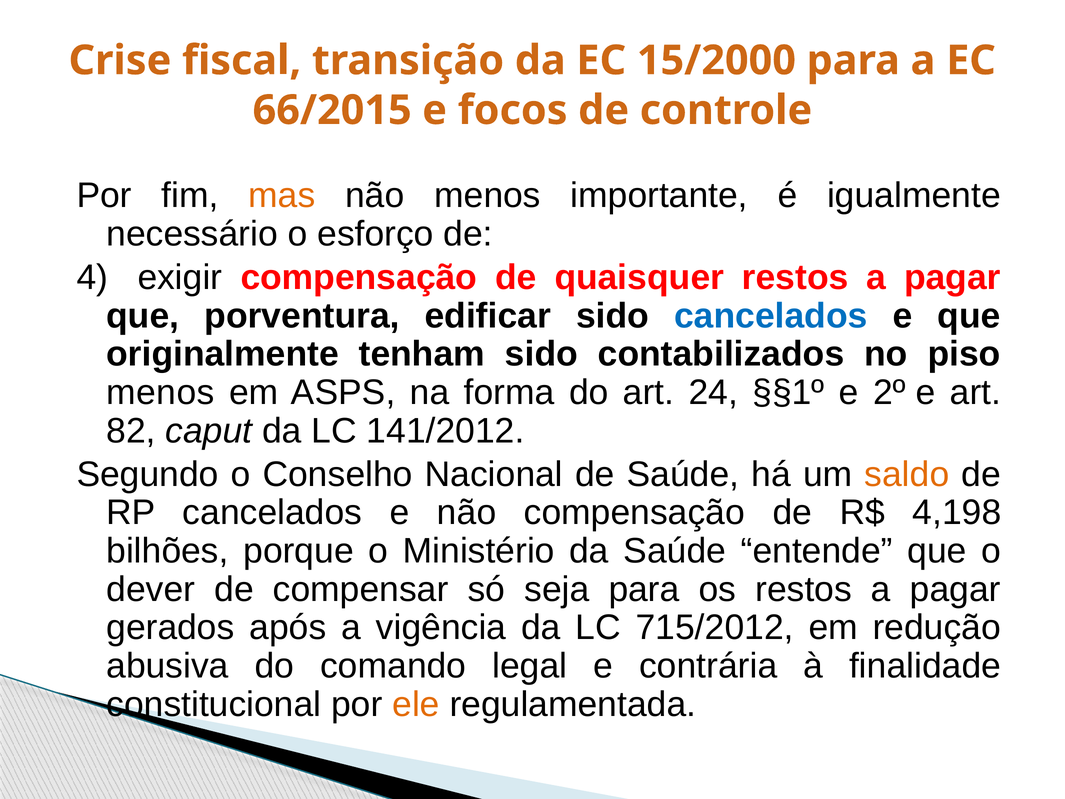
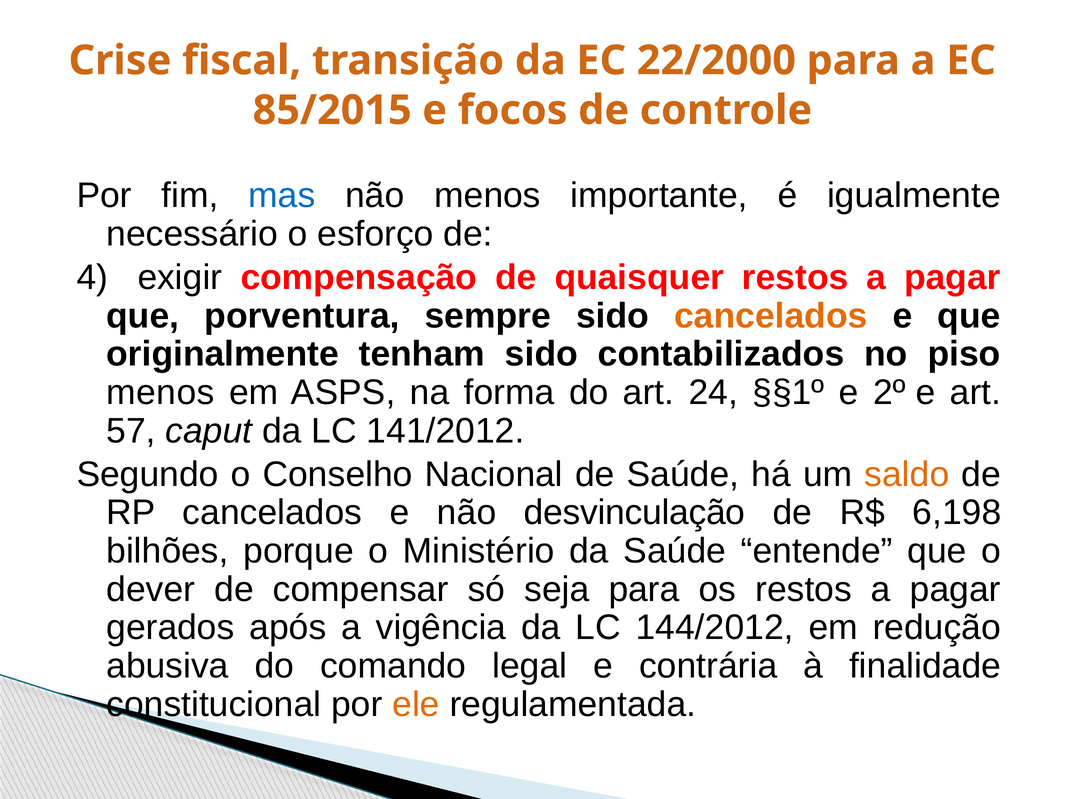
15/2000: 15/2000 -> 22/2000
66/2015: 66/2015 -> 85/2015
mas colour: orange -> blue
edificar: edificar -> sempre
cancelados at (771, 316) colour: blue -> orange
82: 82 -> 57
não compensação: compensação -> desvinculação
4,198: 4,198 -> 6,198
715/2012: 715/2012 -> 144/2012
